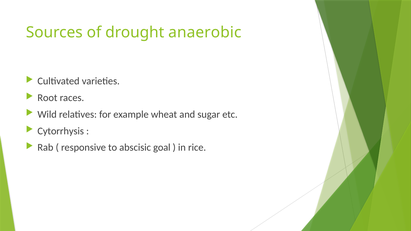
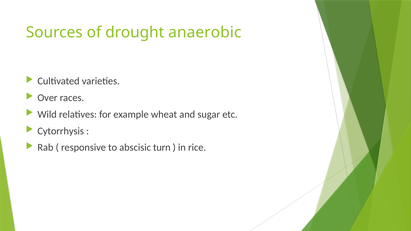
Root: Root -> Over
goal: goal -> turn
